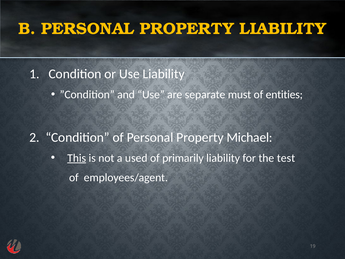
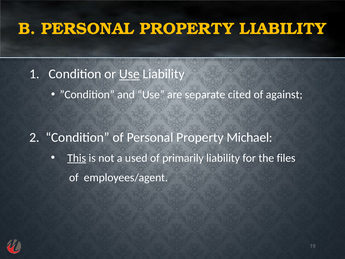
Use at (129, 74) underline: none -> present
must: must -> cited
entities: entities -> against
test: test -> files
